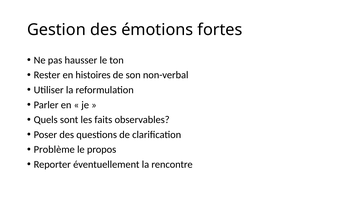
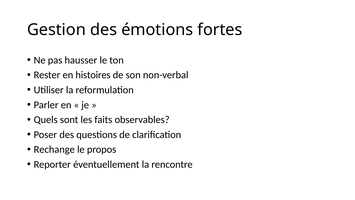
Problème: Problème -> Rechange
